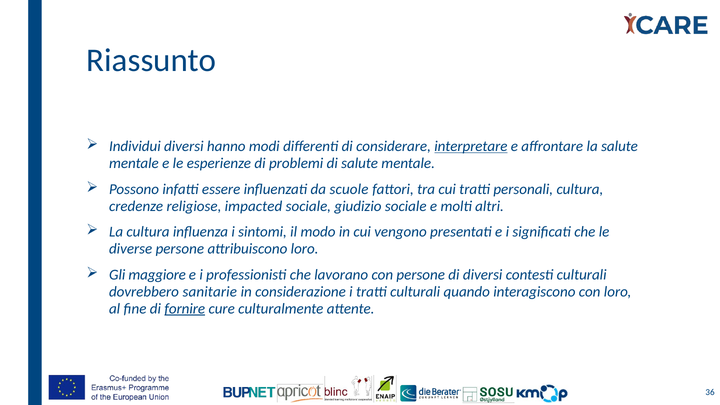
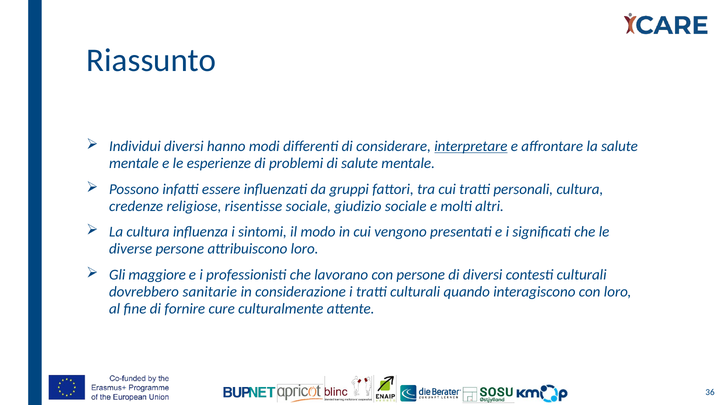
scuole: scuole -> gruppi
impacted: impacted -> risentisse
fornire underline: present -> none
